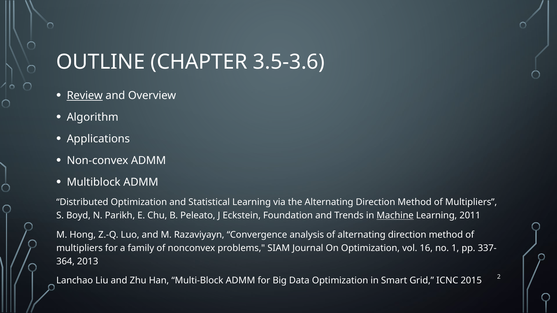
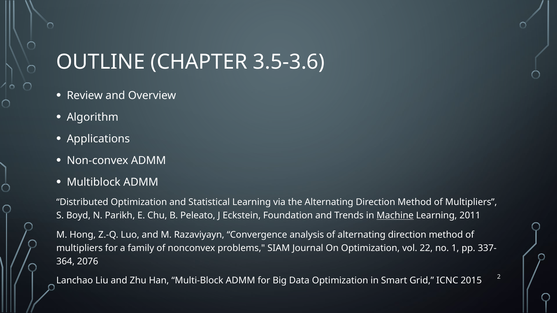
Review underline: present -> none
16: 16 -> 22
2013: 2013 -> 2076
